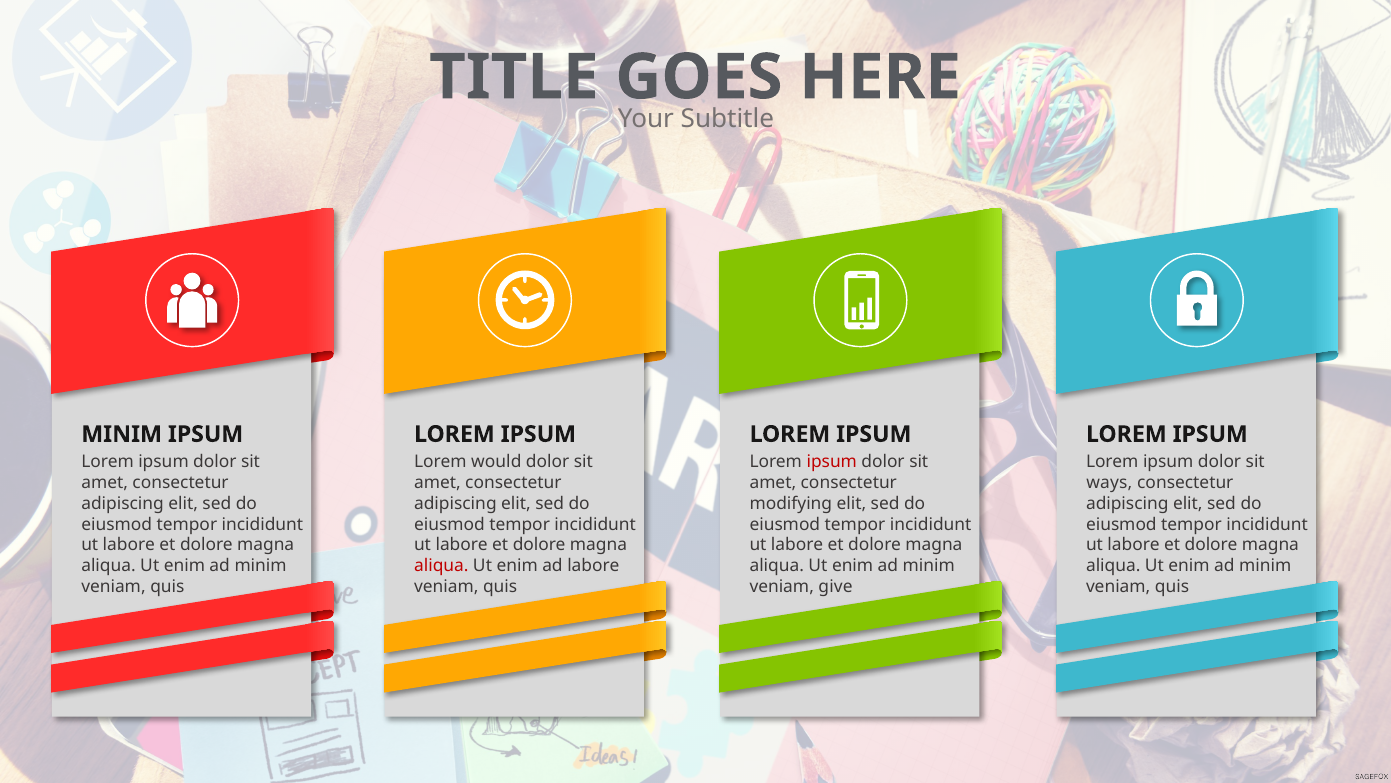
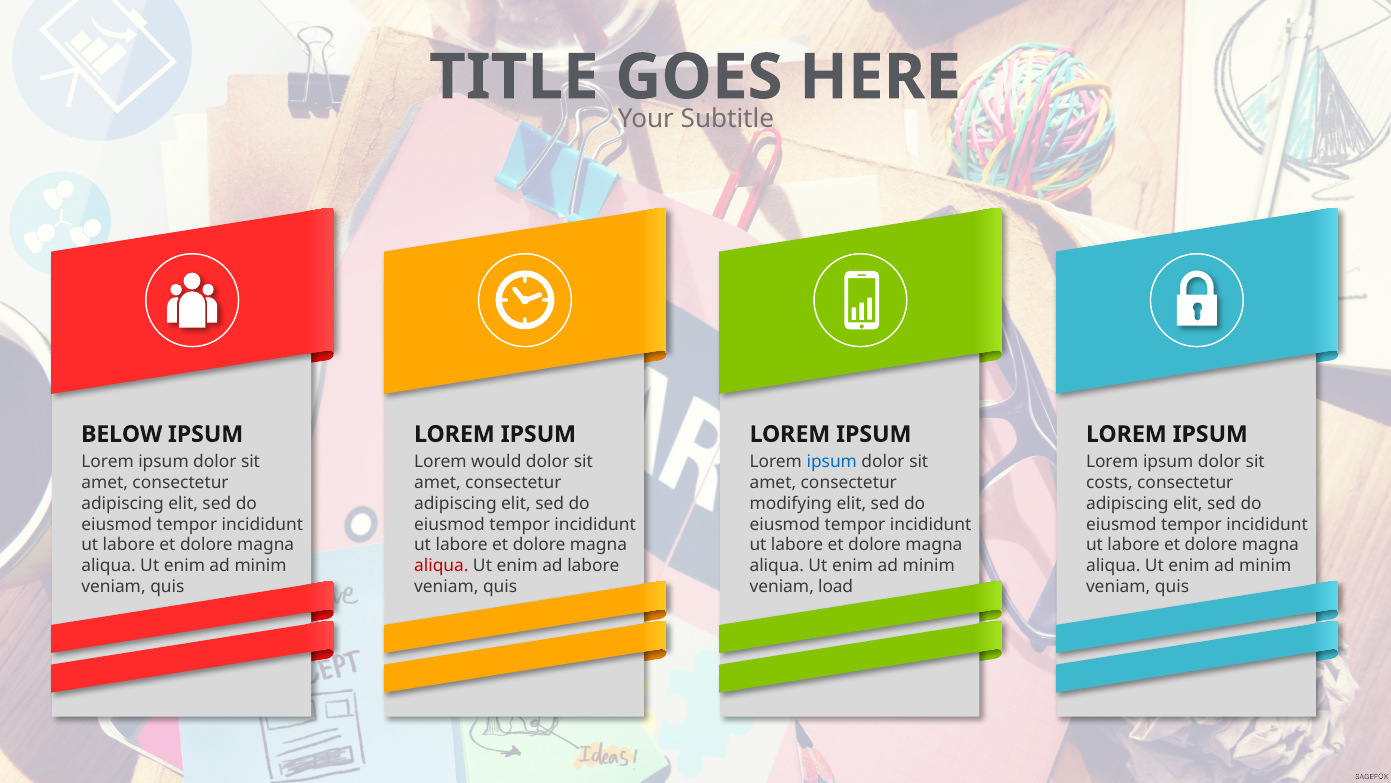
MINIM at (122, 434): MINIM -> BELOW
ipsum at (832, 461) colour: red -> blue
ways: ways -> costs
give: give -> load
